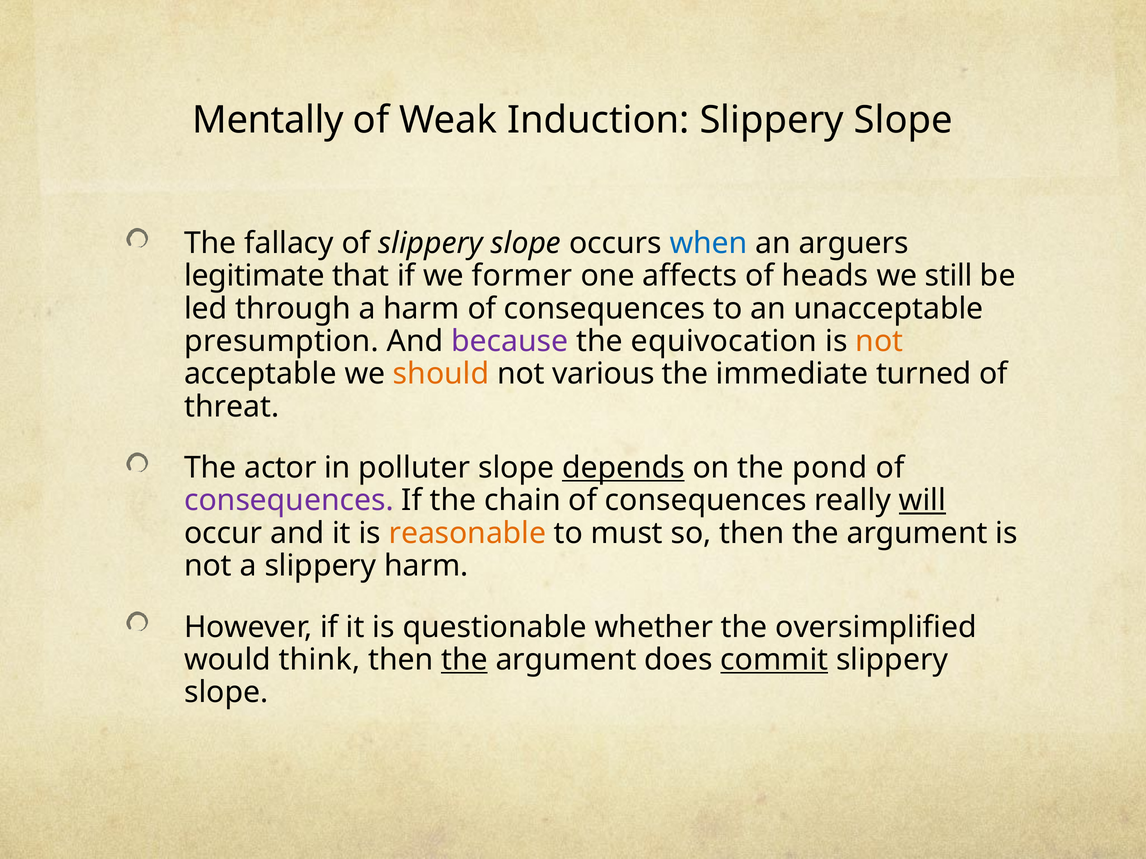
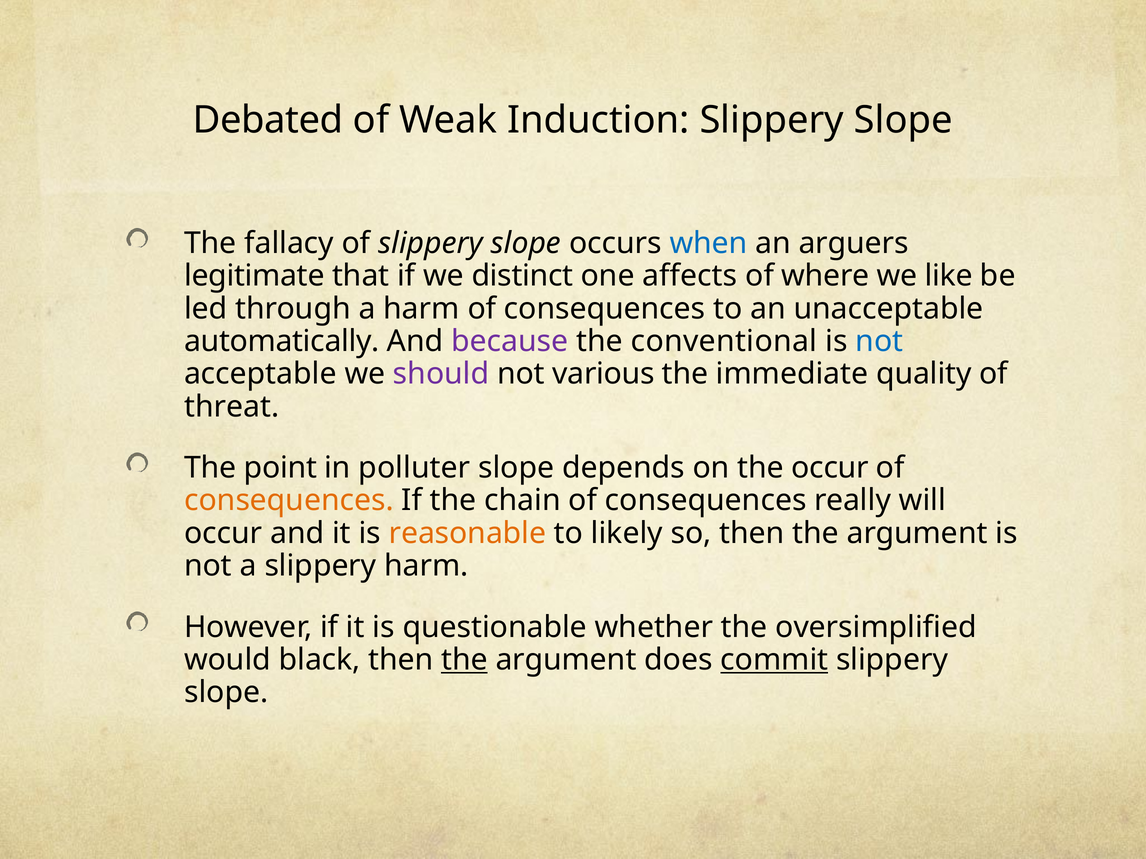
Mentally: Mentally -> Debated
former: former -> distinct
heads: heads -> where
still: still -> like
presumption: presumption -> automatically
equivocation: equivocation -> conventional
not at (879, 341) colour: orange -> blue
should colour: orange -> purple
turned: turned -> quality
actor: actor -> point
depends underline: present -> none
the pond: pond -> occur
consequences at (289, 501) colour: purple -> orange
will underline: present -> none
must: must -> likely
think: think -> black
